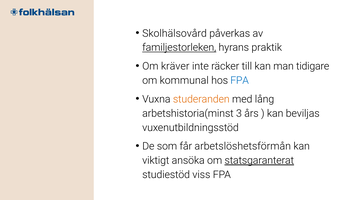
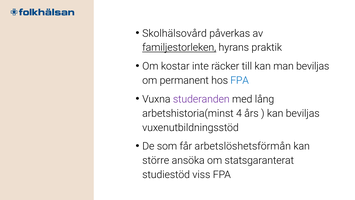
kräver: kräver -> kostar
man tidigare: tidigare -> beviljas
kommunal: kommunal -> permanent
studeranden colour: orange -> purple
3: 3 -> 4
viktigt: viktigt -> större
statsgaranterat underline: present -> none
